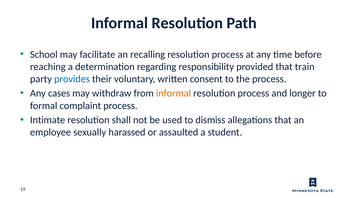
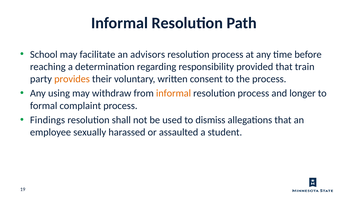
recalling: recalling -> advisors
provides colour: blue -> orange
cases: cases -> using
Intimate: Intimate -> Findings
